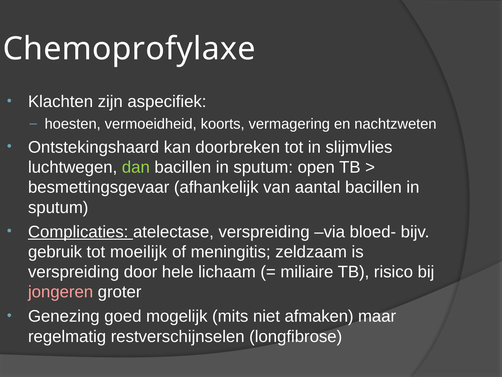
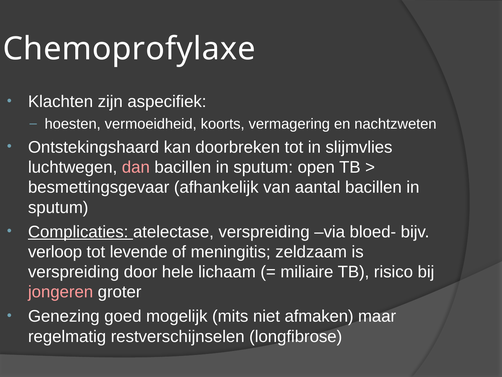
dan colour: light green -> pink
gebruik: gebruik -> verloop
moeilijk: moeilijk -> levende
